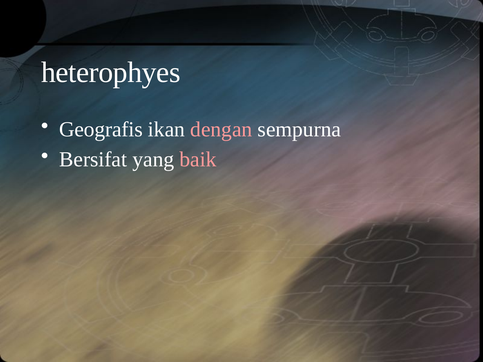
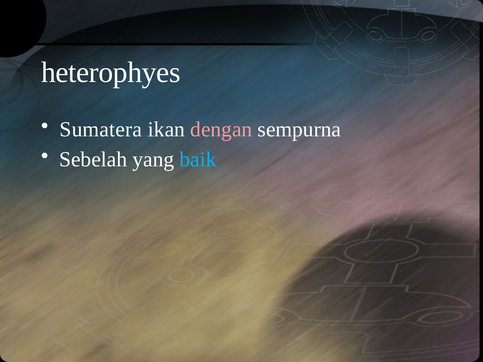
Geografis: Geografis -> Sumatera
Bersifat: Bersifat -> Sebelah
baik colour: pink -> light blue
